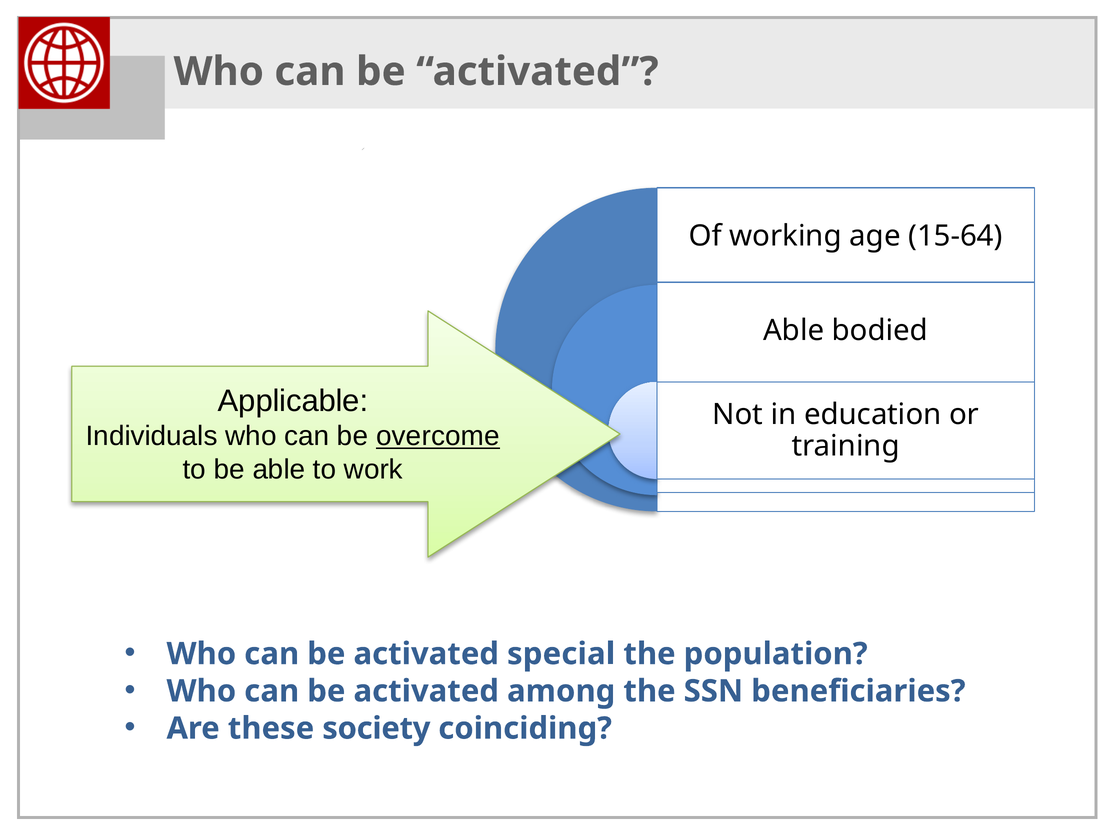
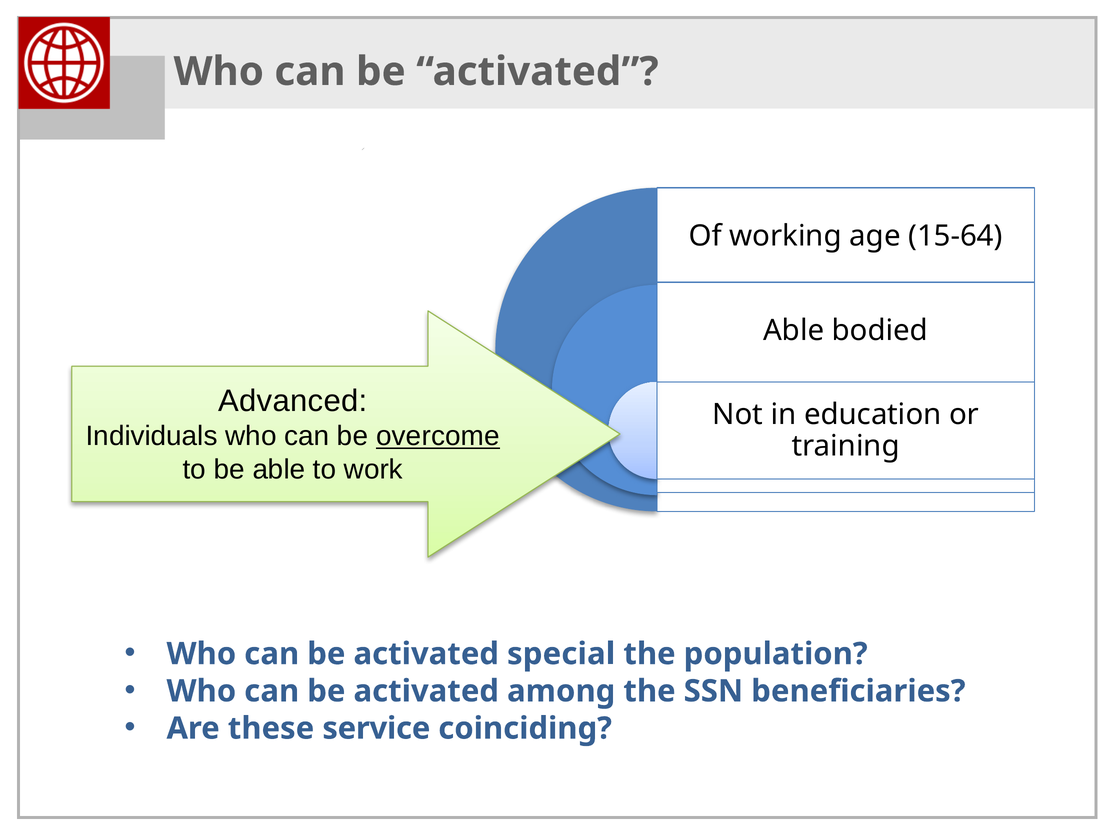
Applicable: Applicable -> Advanced
society: society -> service
